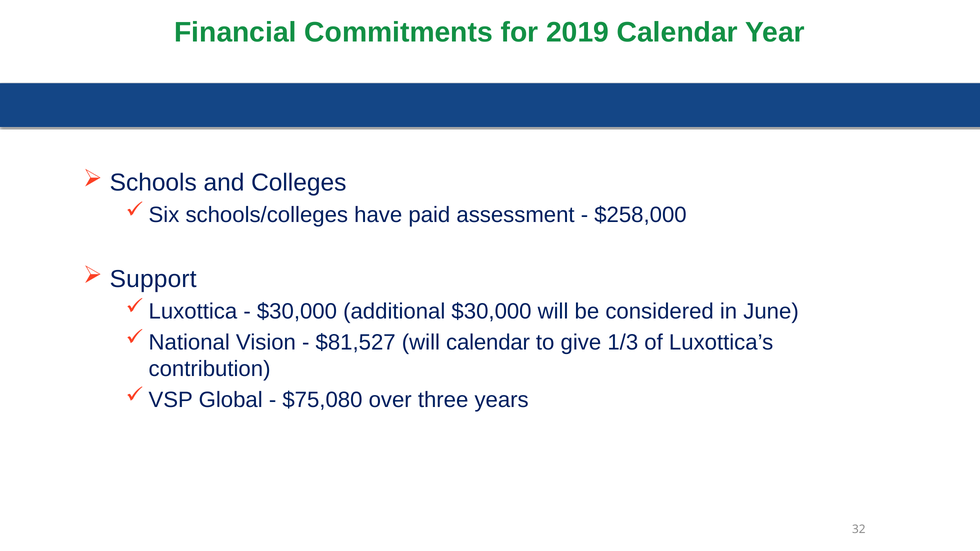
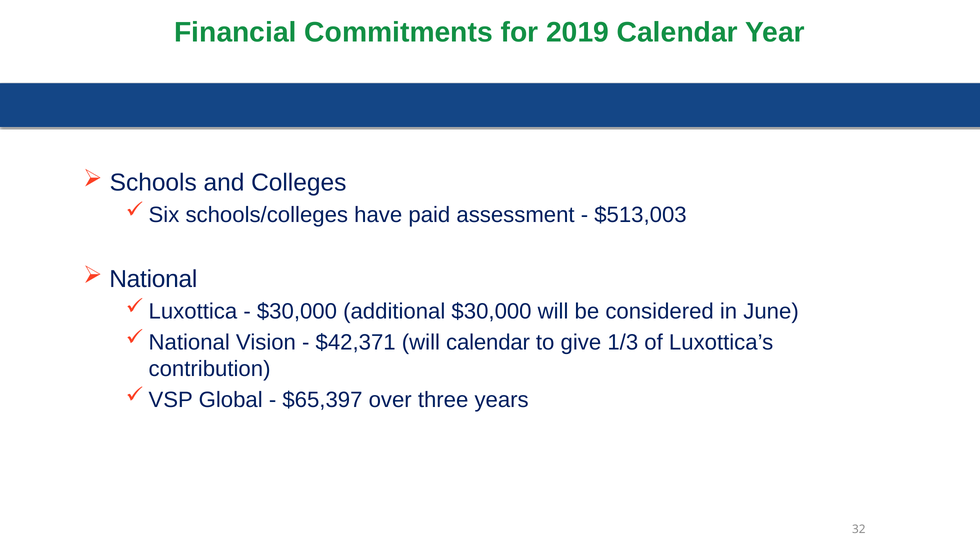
$258,000: $258,000 -> $513,003
Support at (153, 279): Support -> National
$81,527: $81,527 -> $42,371
$75,080: $75,080 -> $65,397
